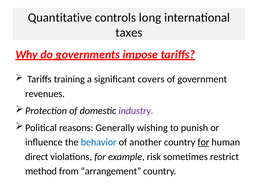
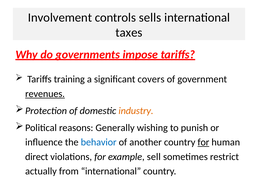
Quantitative: Quantitative -> Involvement
long: long -> sells
revenues underline: none -> present
industry colour: purple -> orange
risk: risk -> sell
method: method -> actually
from arrangement: arrangement -> international
